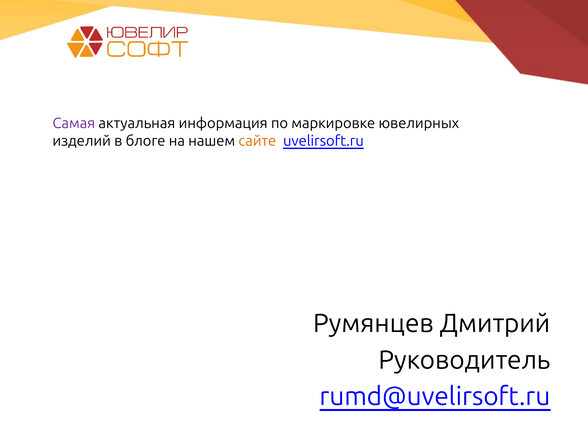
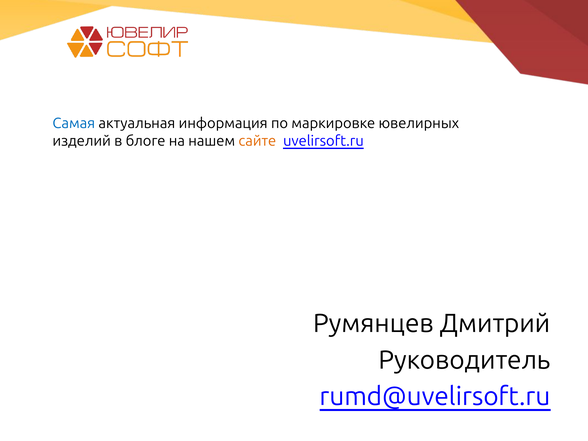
Самая colour: purple -> blue
